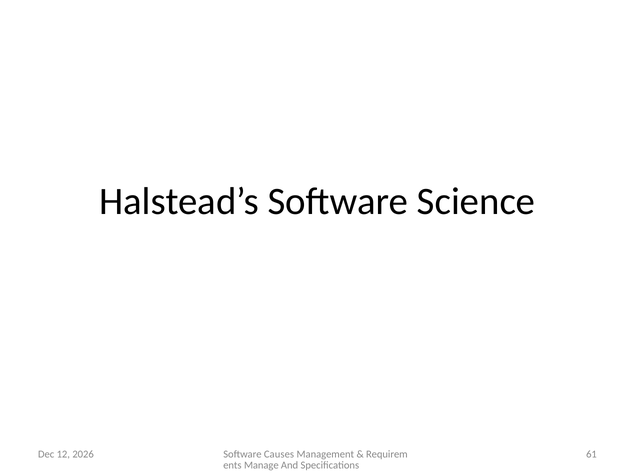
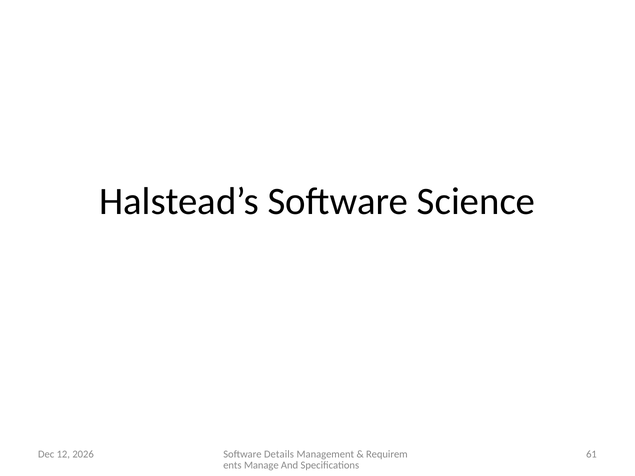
Causes: Causes -> Details
